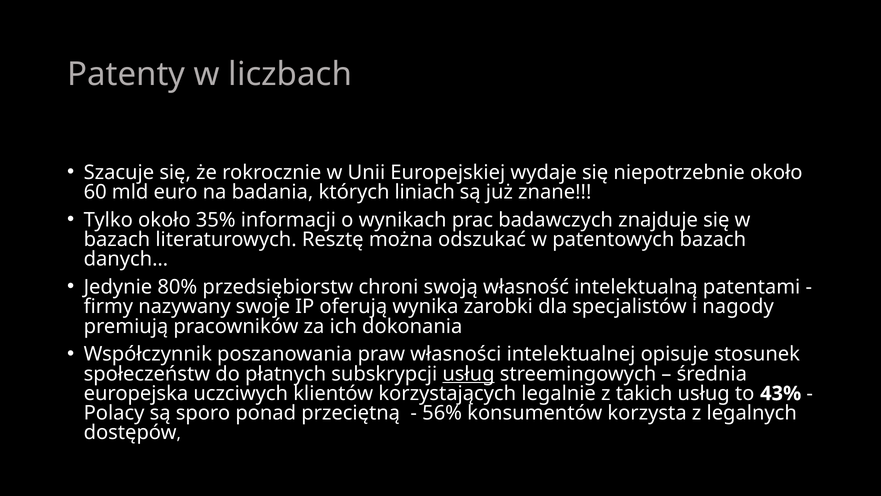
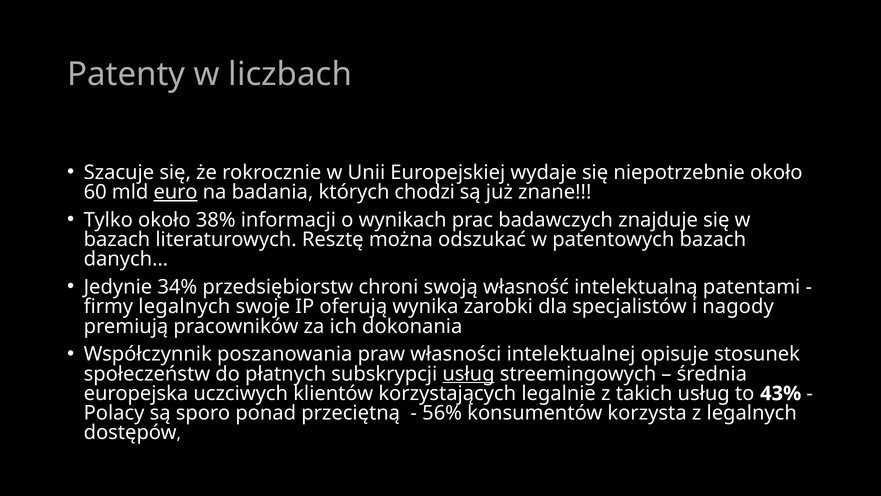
euro underline: none -> present
liniach: liniach -> chodzi
35%: 35% -> 38%
80%: 80% -> 34%
firmy nazywany: nazywany -> legalnych
